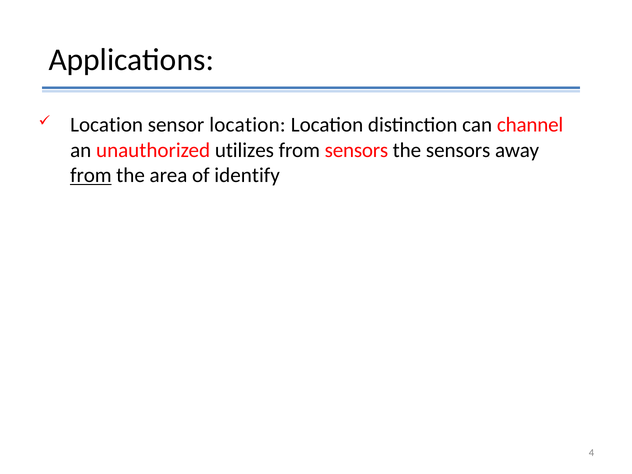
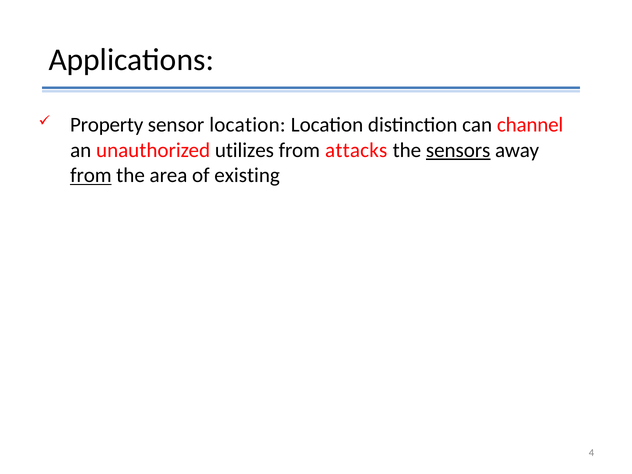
Location at (107, 125): Location -> Property
from sensors: sensors -> attacks
sensors at (458, 150) underline: none -> present
identify: identify -> existing
